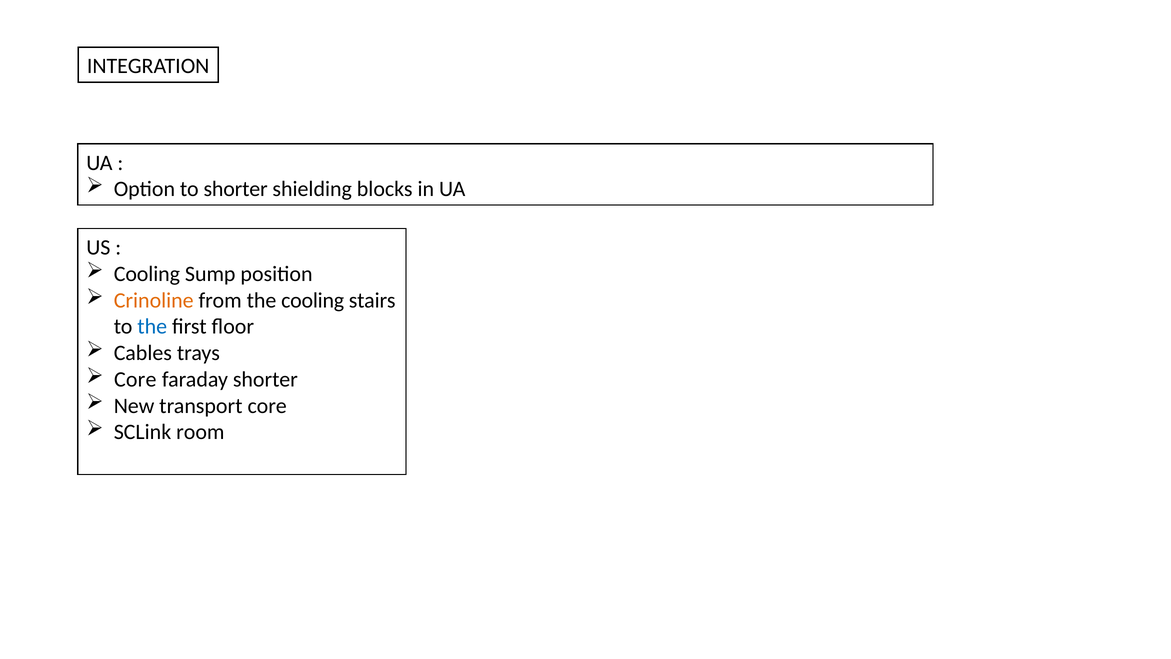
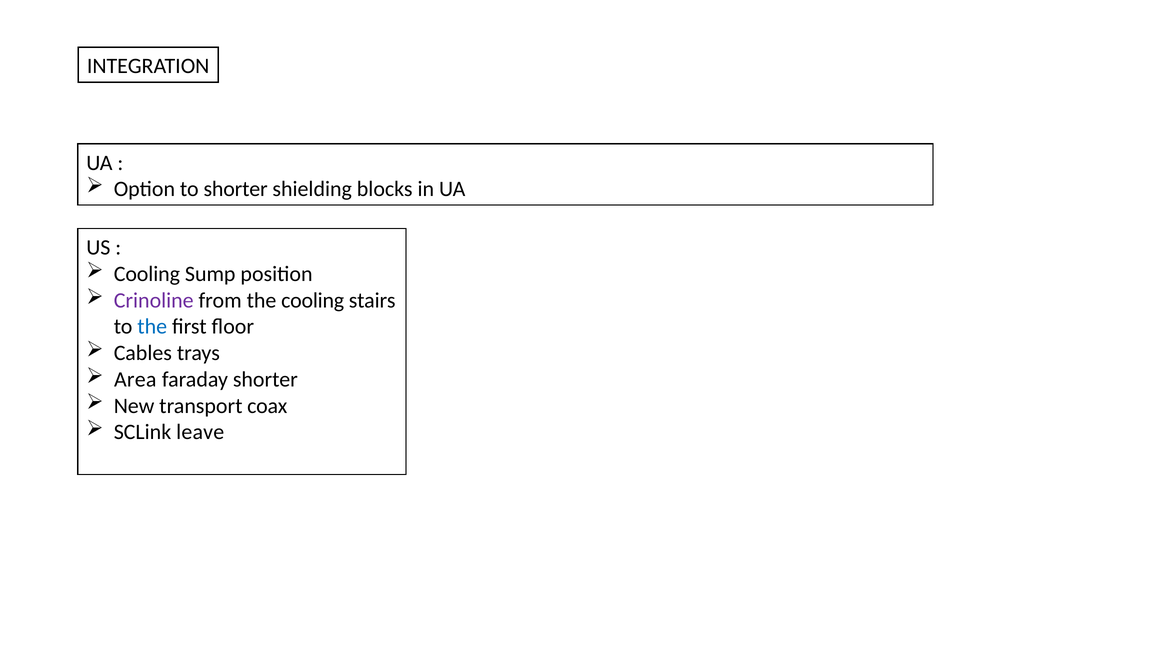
Crinoline colour: orange -> purple
Core at (135, 379): Core -> Area
transport core: core -> coax
room: room -> leave
